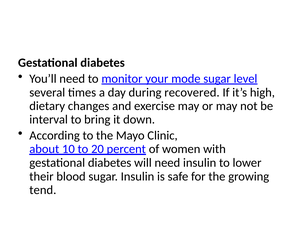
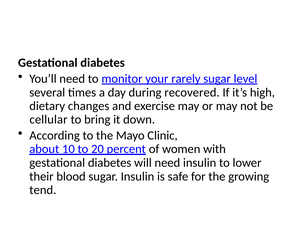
mode: mode -> rarely
interval: interval -> cellular
